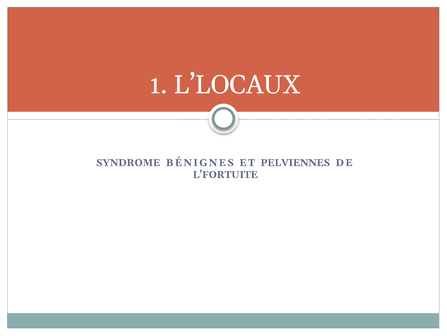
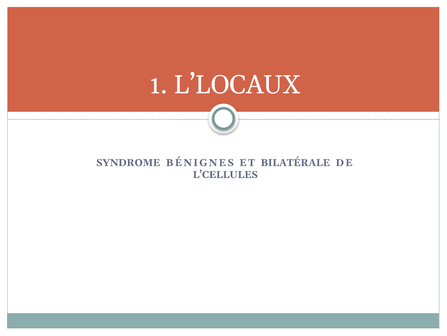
PELVIENNES: PELVIENNES -> BILATÉRALE
L’FORTUITE: L’FORTUITE -> L’CELLULES
